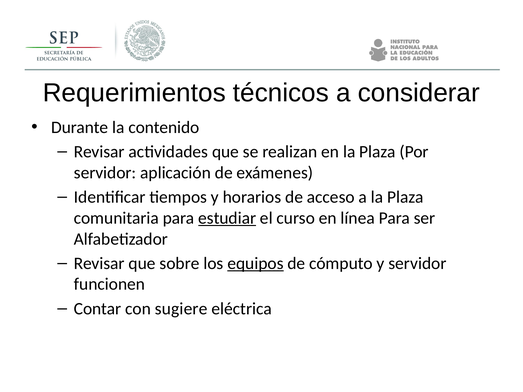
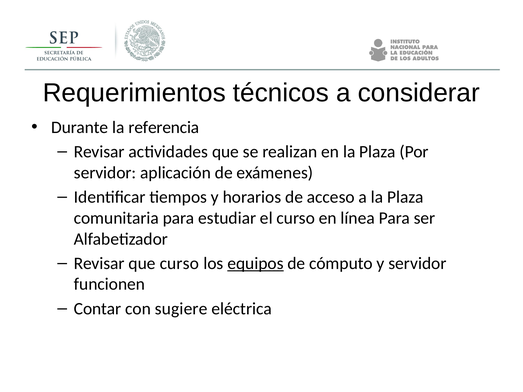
contenido: contenido -> referencia
estudiar underline: present -> none
que sobre: sobre -> curso
